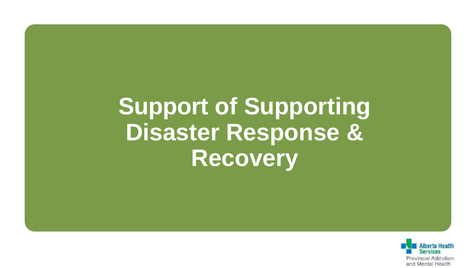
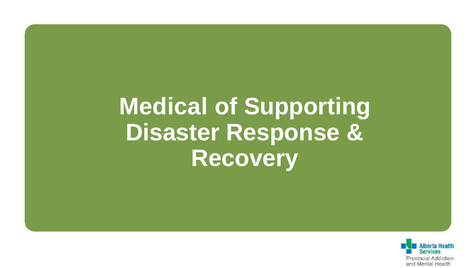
Support: Support -> Medical
